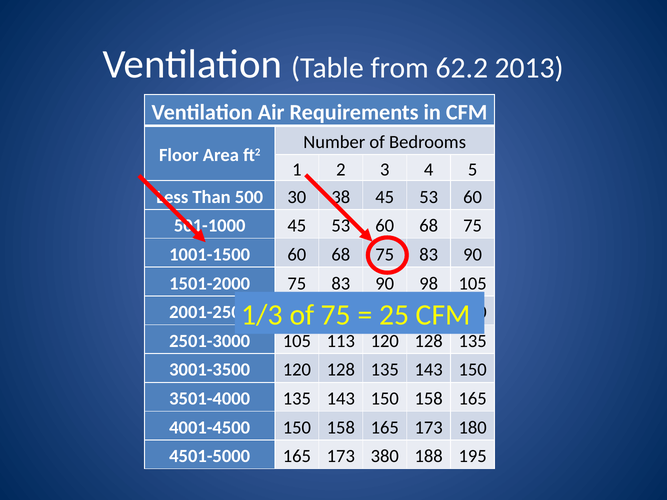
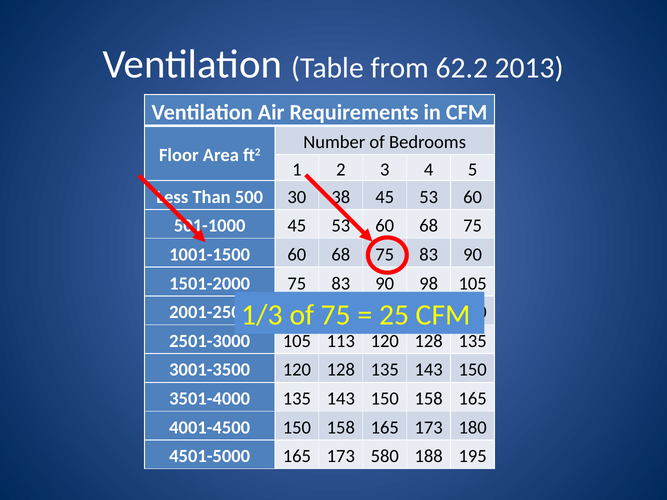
380: 380 -> 580
